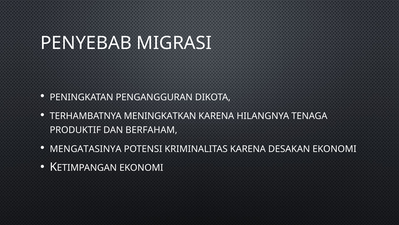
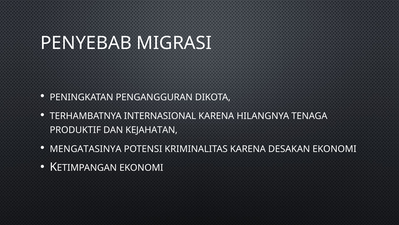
MENINGKATKAN: MENINGKATKAN -> INTERNASIONAL
BERFAHAM: BERFAHAM -> KEJAHATAN
